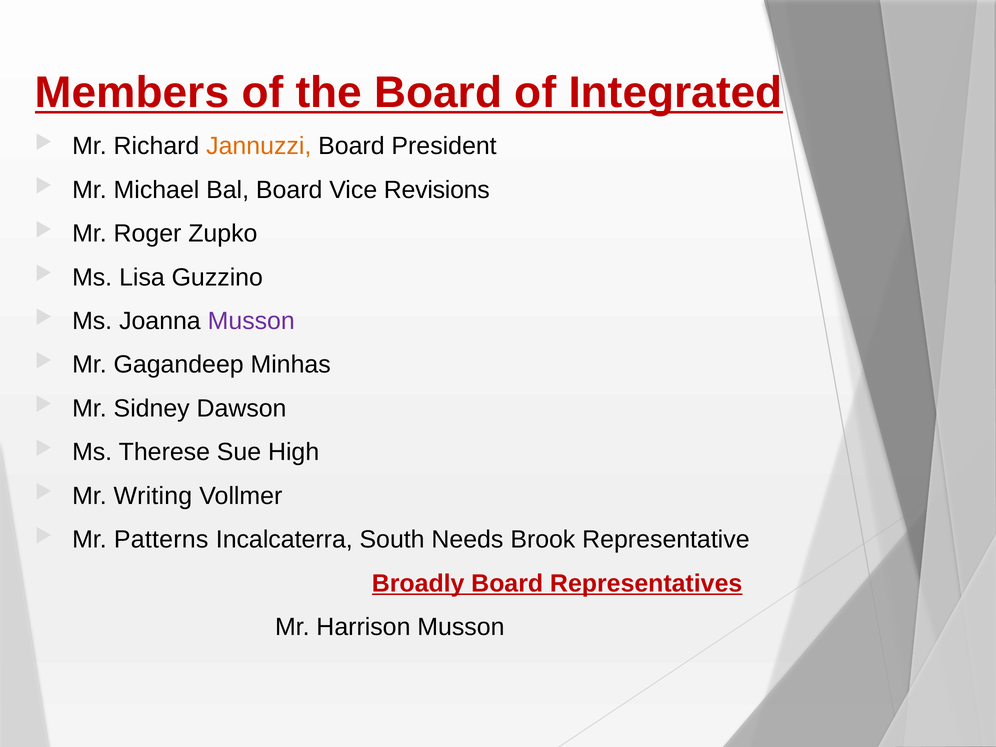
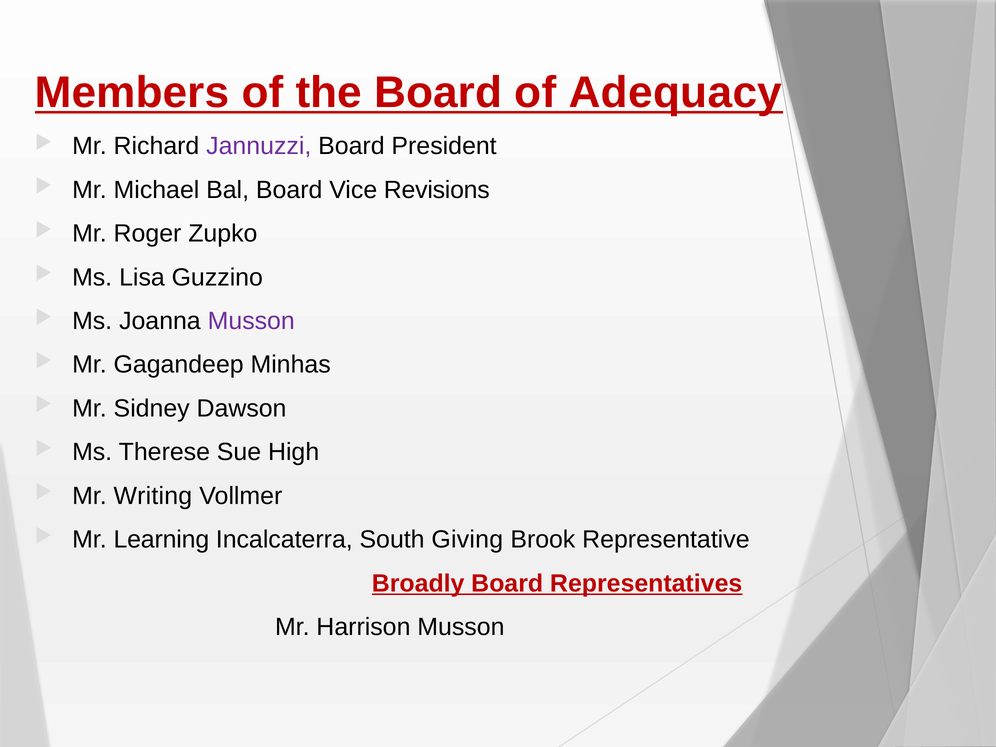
Integrated: Integrated -> Adequacy
Jannuzzi colour: orange -> purple
Patterns: Patterns -> Learning
Needs: Needs -> Giving
